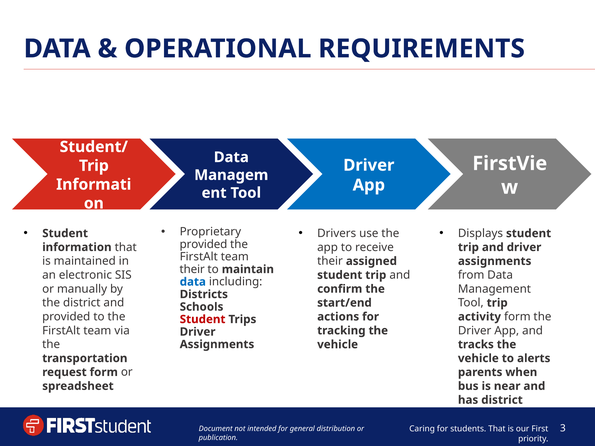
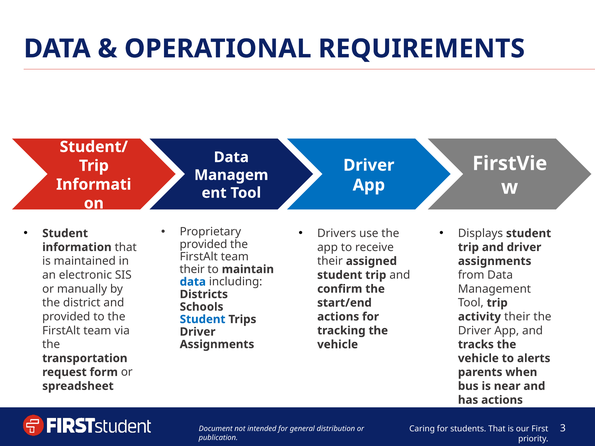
activity form: form -> their
Student at (203, 319) colour: red -> blue
has district: district -> actions
